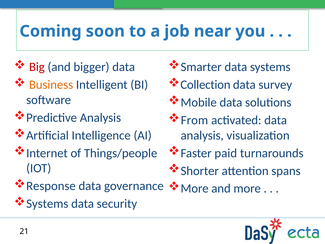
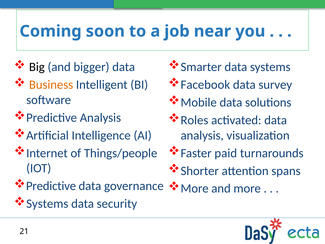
Big colour: red -> black
Collection: Collection -> Facebook
From: From -> Roles
Response at (51, 186): Response -> Predictive
